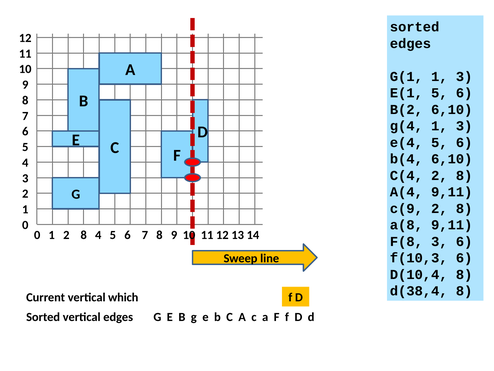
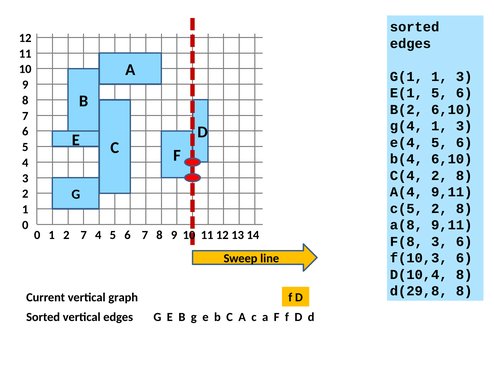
c(9: c(9 -> c(5
1 2 8: 8 -> 7
d(38,4: d(38,4 -> d(29,8
which: which -> graph
